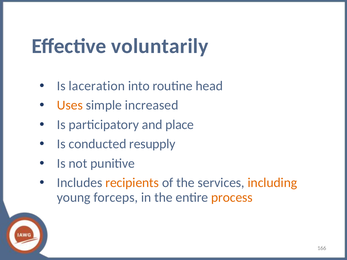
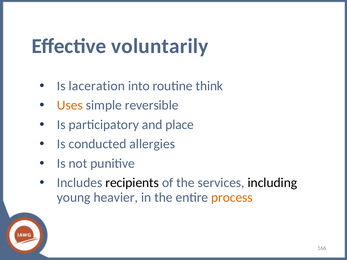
head: head -> think
increased: increased -> reversible
resupply: resupply -> allergies
recipients colour: orange -> black
including colour: orange -> black
forceps: forceps -> heavier
